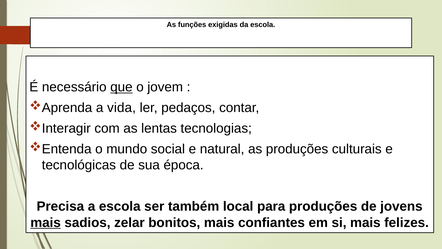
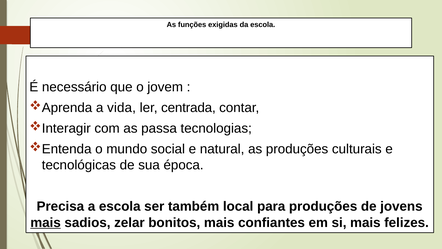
que underline: present -> none
pedaços: pedaços -> centrada
lentas: lentas -> passa
